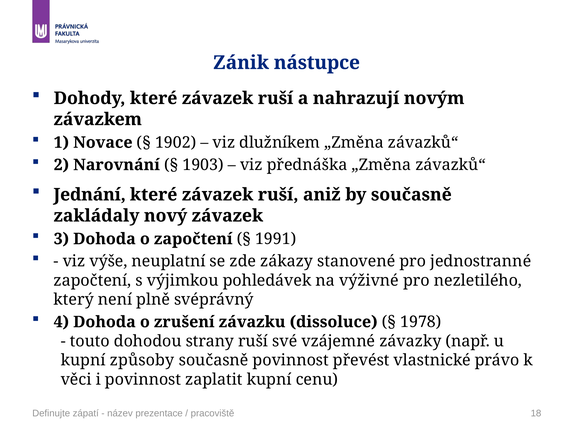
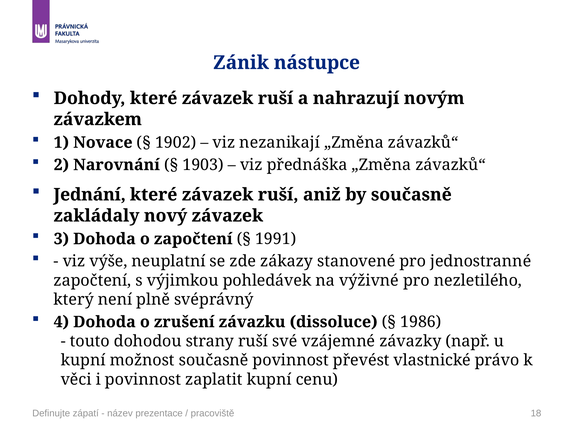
dlužníkem: dlužníkem -> nezanikají
1978: 1978 -> 1986
způsoby: způsoby -> možnost
